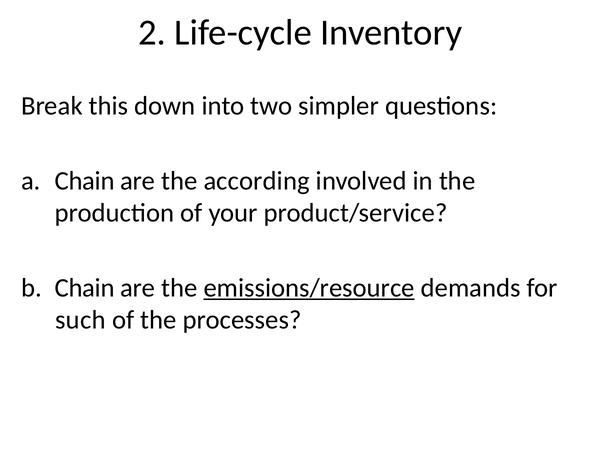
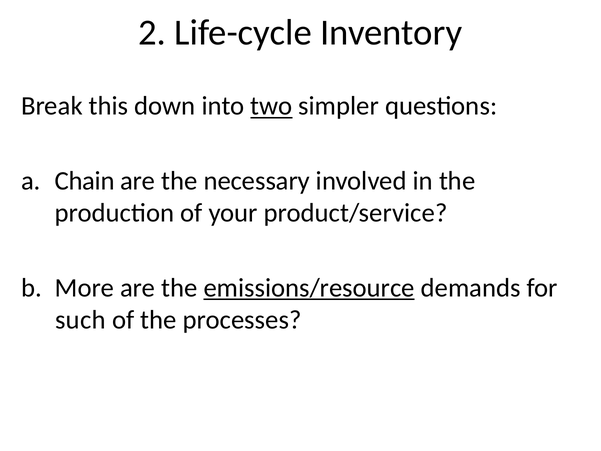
two underline: none -> present
according: according -> necessary
Chain at (85, 288): Chain -> More
